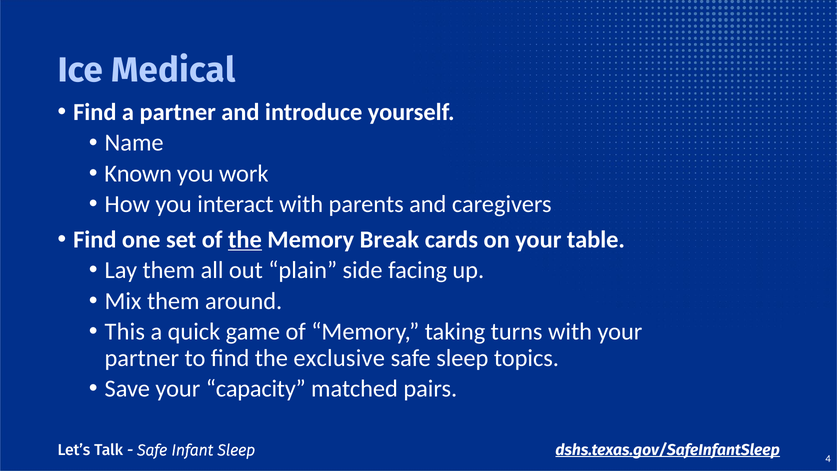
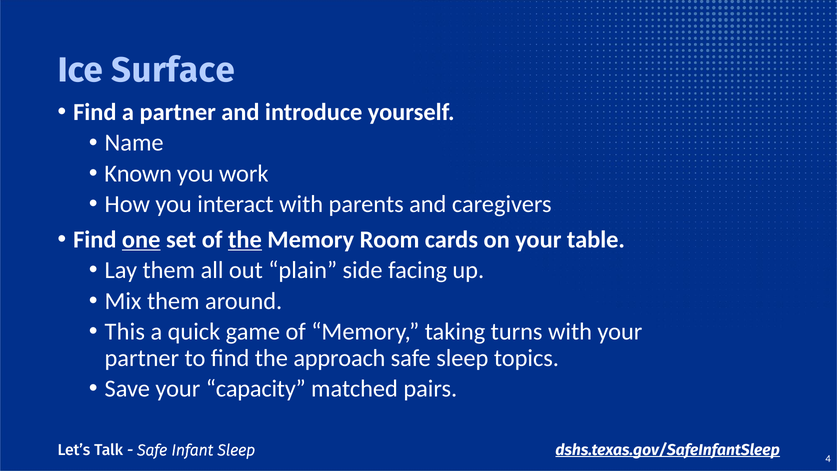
Medical: Medical -> Surface
one underline: none -> present
Break: Break -> Room
exclusive: exclusive -> approach
